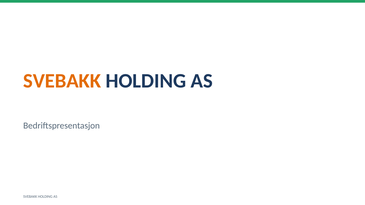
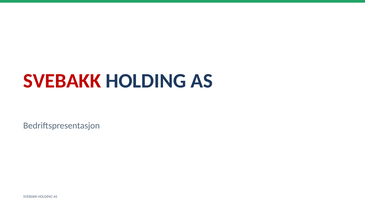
SVEBAKK at (62, 81) colour: orange -> red
